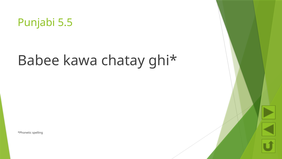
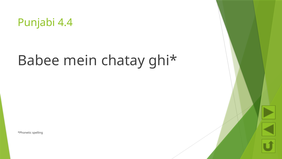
5.5: 5.5 -> 4.4
kawa: kawa -> mein
